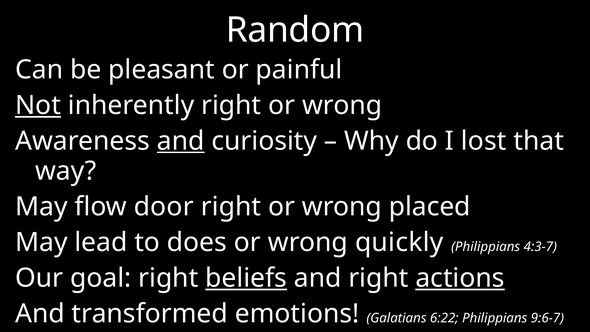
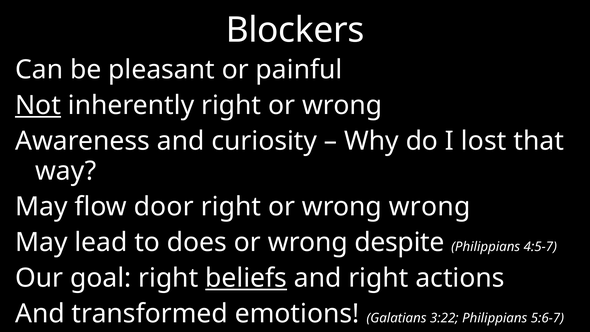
Random: Random -> Blockers
and at (181, 141) underline: present -> none
wrong placed: placed -> wrong
quickly: quickly -> despite
4:3-7: 4:3-7 -> 4:5-7
actions underline: present -> none
6:22: 6:22 -> 3:22
9:6-7: 9:6-7 -> 5:6-7
